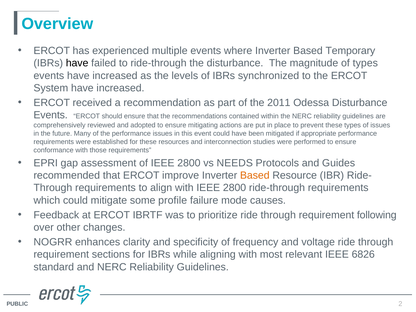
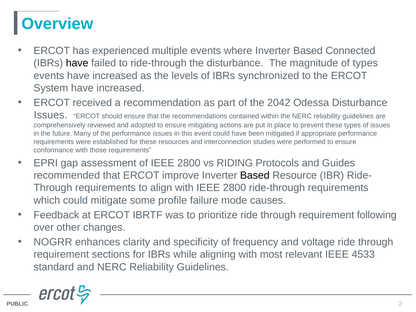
Temporary: Temporary -> Connected
2011: 2011 -> 2042
Events at (51, 115): Events -> Issues
NEEDS: NEEDS -> RIDING
Based at (255, 175) colour: orange -> black
6826: 6826 -> 4533
